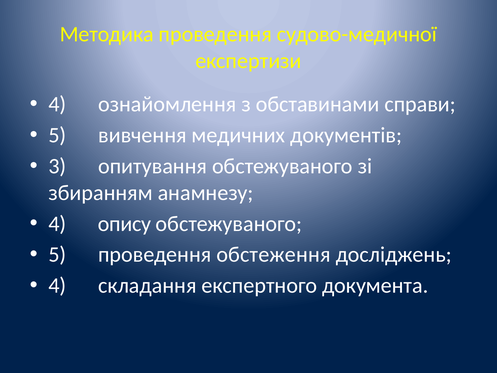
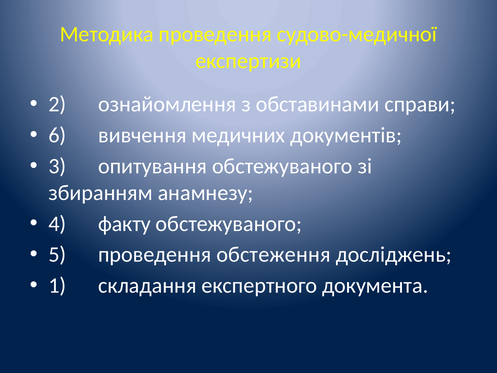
4 at (57, 104): 4 -> 2
5 at (57, 135): 5 -> 6
опису: опису -> факту
4 at (57, 285): 4 -> 1
